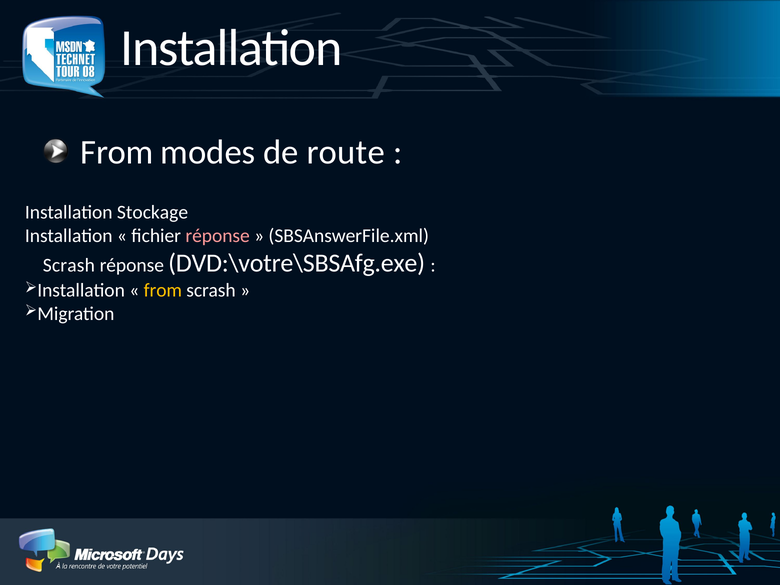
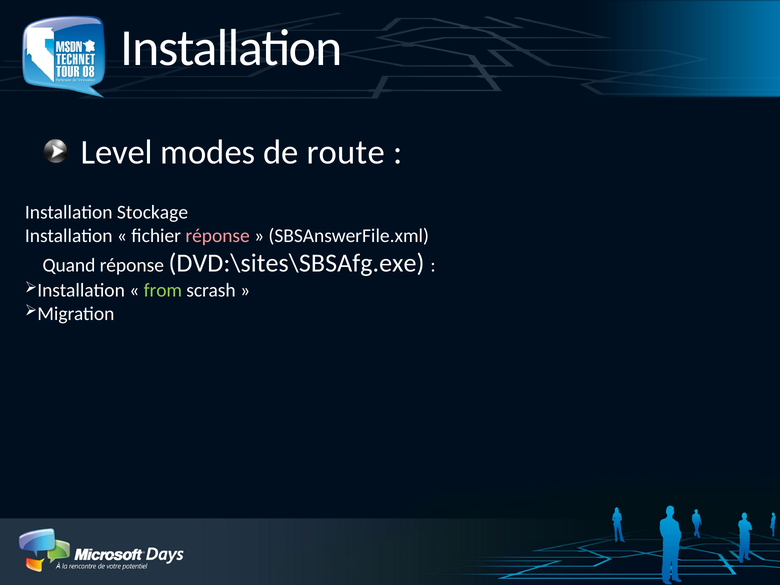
From at (117, 153): From -> Level
Scrash at (69, 265): Scrash -> Quand
DVD:\votre\SBSAfg.exe: DVD:\votre\SBSAfg.exe -> DVD:\sites\SBSAfg.exe
from at (163, 290) colour: yellow -> light green
